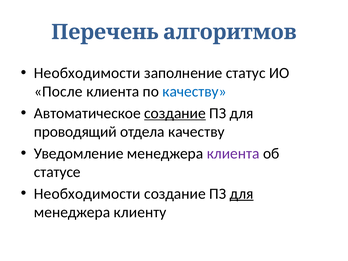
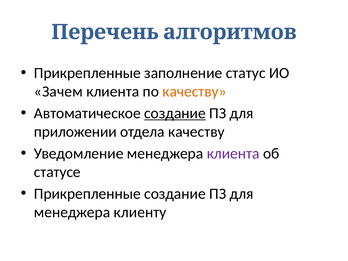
Необходимости at (87, 73): Необходимости -> Прикрепленные
После: После -> Зачем
качеству at (194, 92) colour: blue -> orange
проводящий: проводящий -> приложении
Необходимости at (87, 194): Необходимости -> Прикрепленные
для at (242, 194) underline: present -> none
